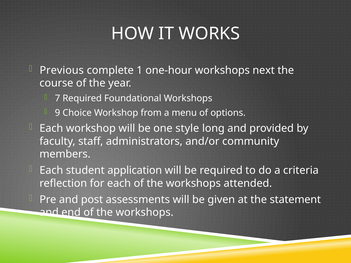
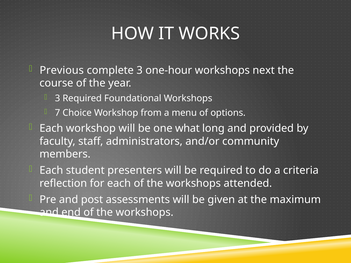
complete 1: 1 -> 3
7 at (57, 99): 7 -> 3
9: 9 -> 7
style: style -> what
application: application -> presenters
statement: statement -> maximum
